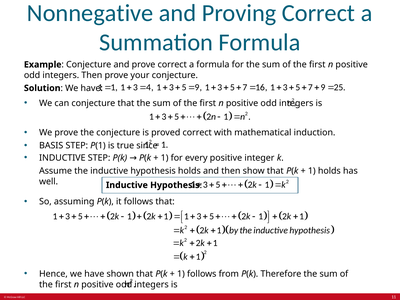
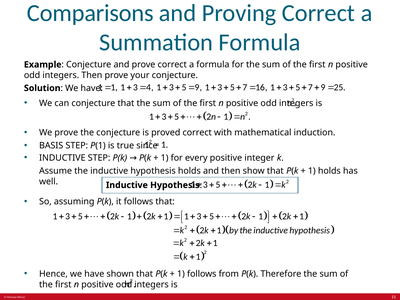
Nonnegative: Nonnegative -> Comparisons
